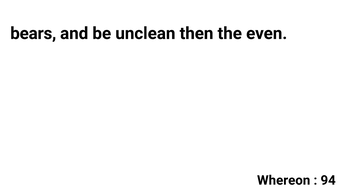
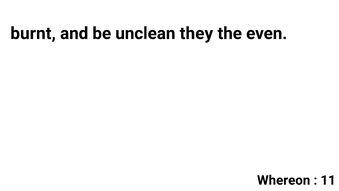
bears: bears -> burnt
then: then -> they
94: 94 -> 11
